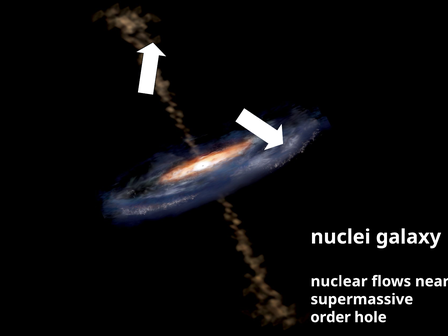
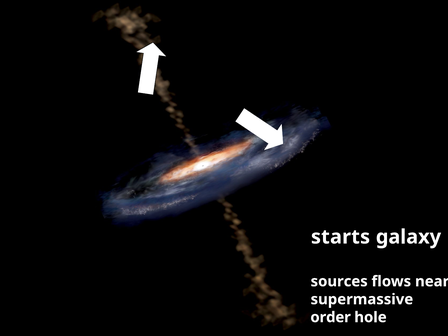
nuclei: nuclei -> starts
nuclear: nuclear -> sources
